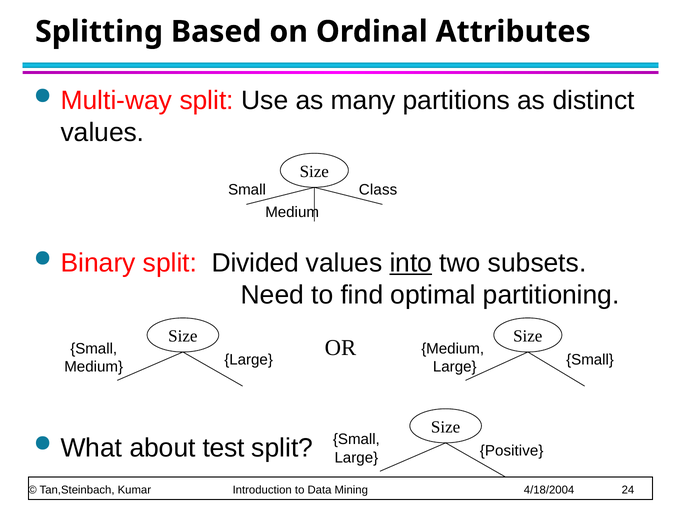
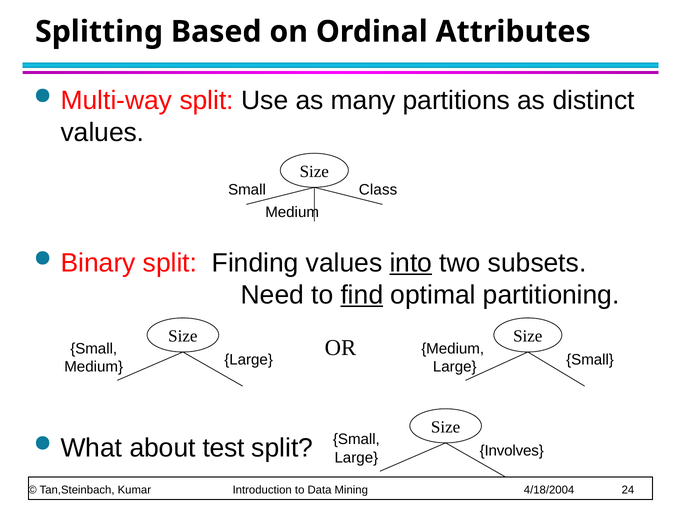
Divided: Divided -> Finding
find underline: none -> present
Positive: Positive -> Involves
